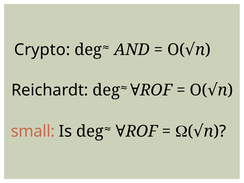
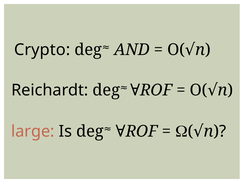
small: small -> large
